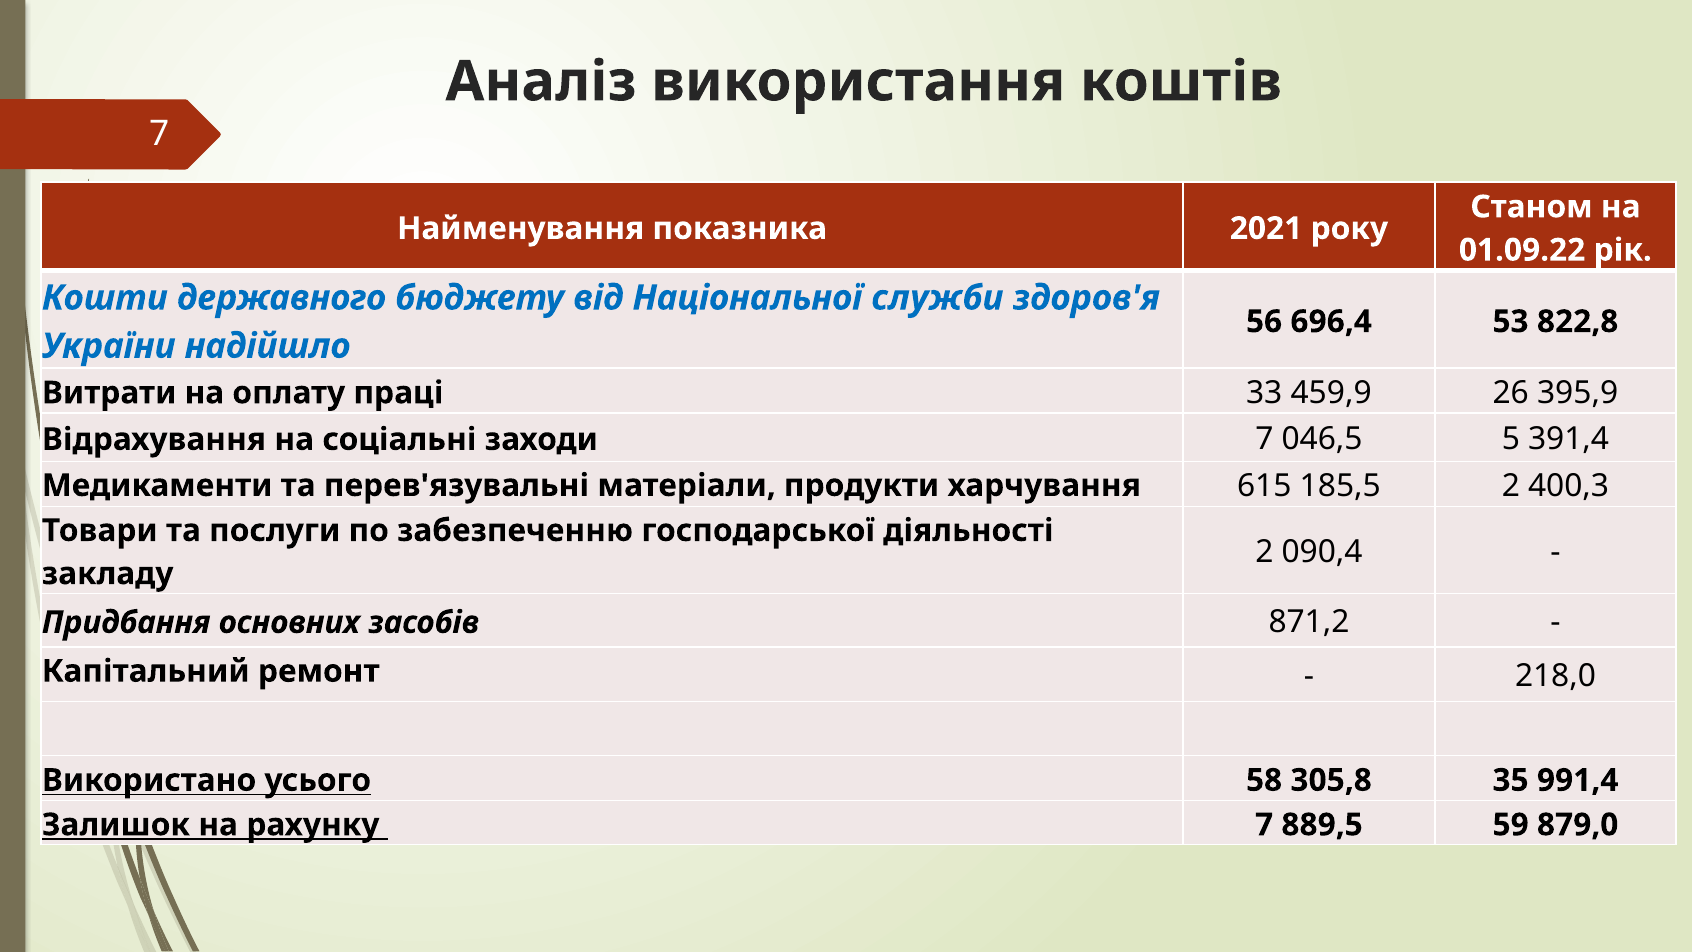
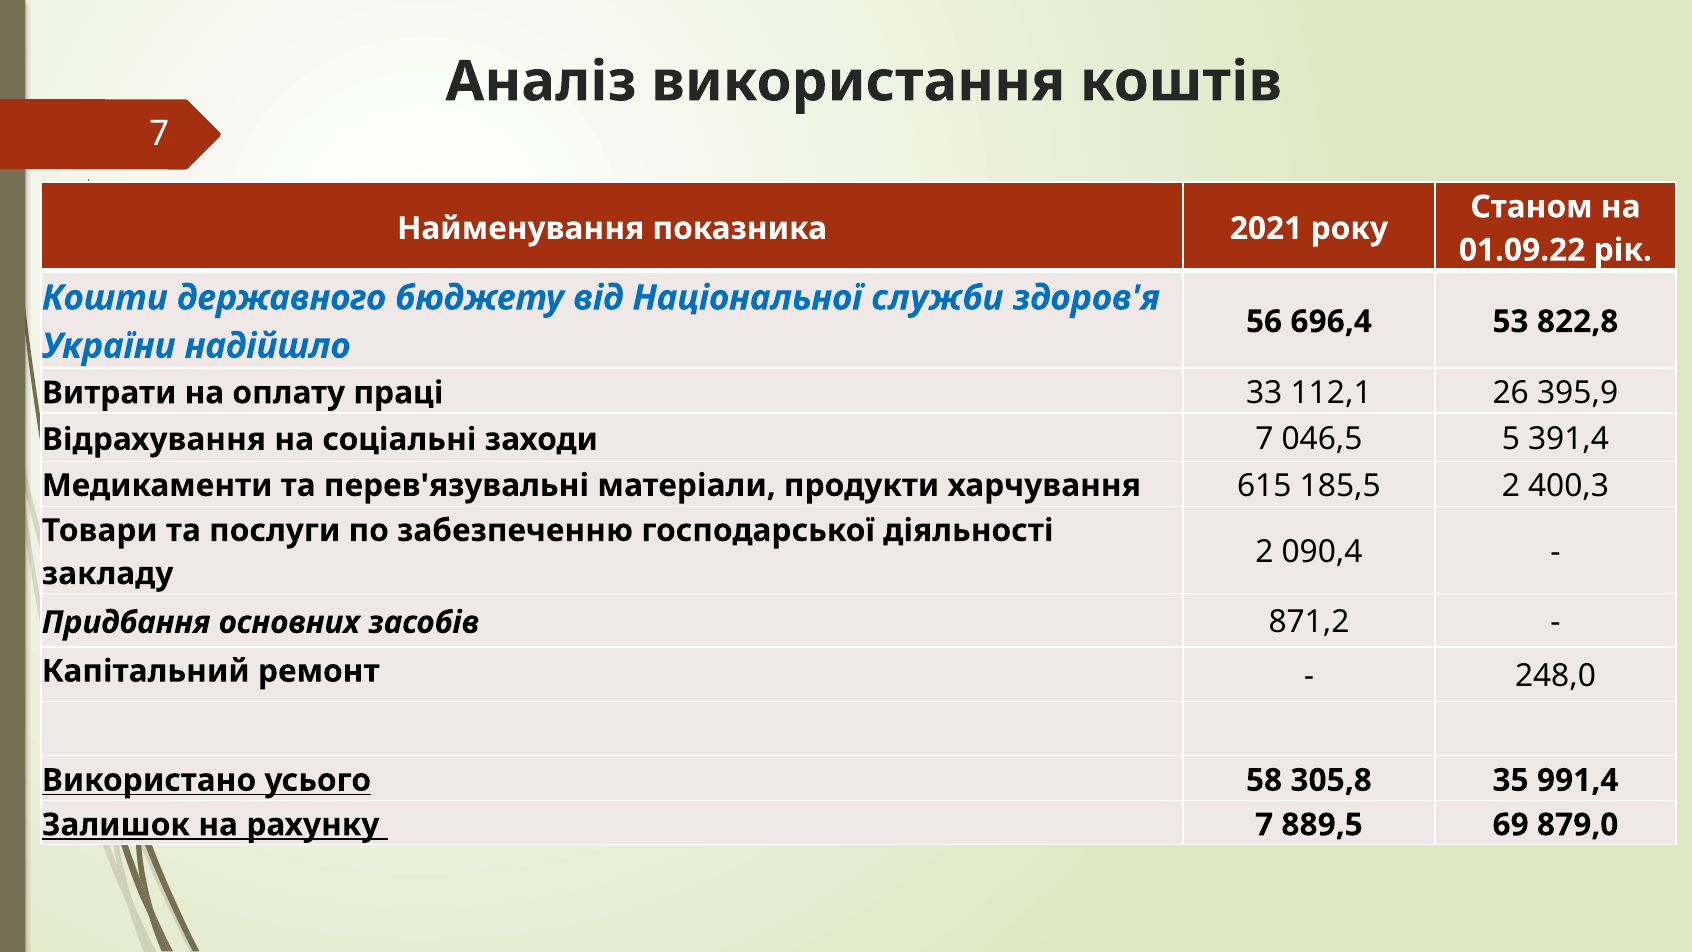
459,9: 459,9 -> 112,1
218,0: 218,0 -> 248,0
59: 59 -> 69
